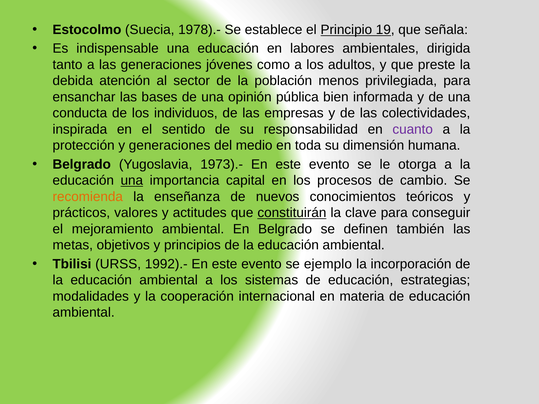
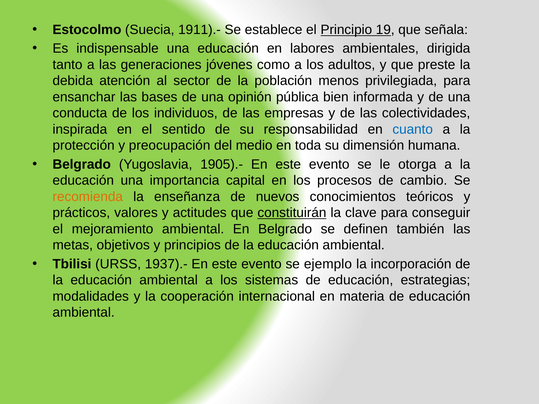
1978).-: 1978).- -> 1911).-
cuanto colour: purple -> blue
y generaciones: generaciones -> preocupación
1973).-: 1973).- -> 1905).-
una at (132, 181) underline: present -> none
1992).-: 1992).- -> 1937).-
